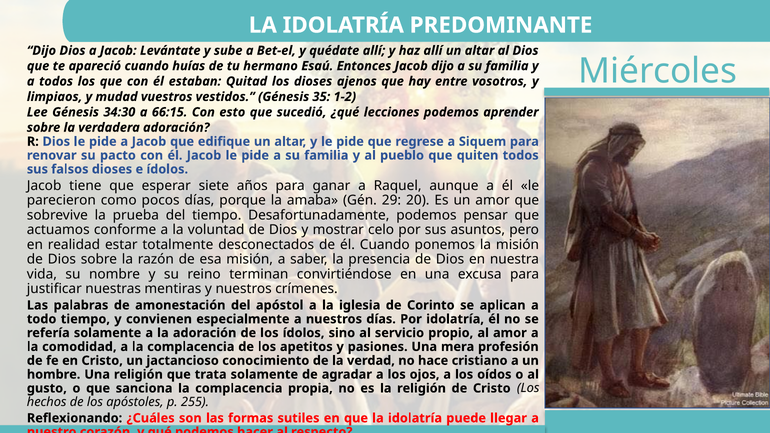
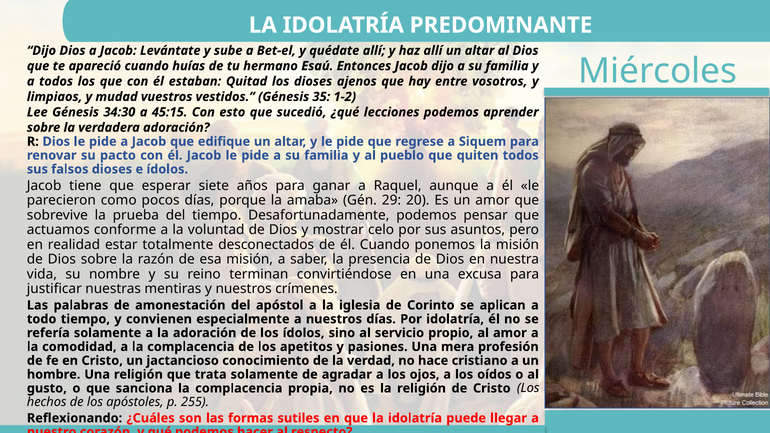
66:15: 66:15 -> 45:15
